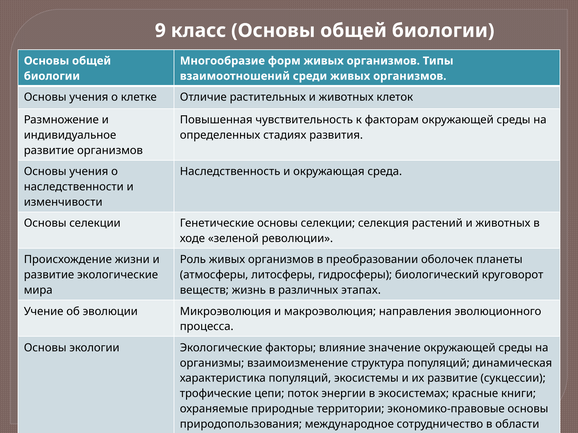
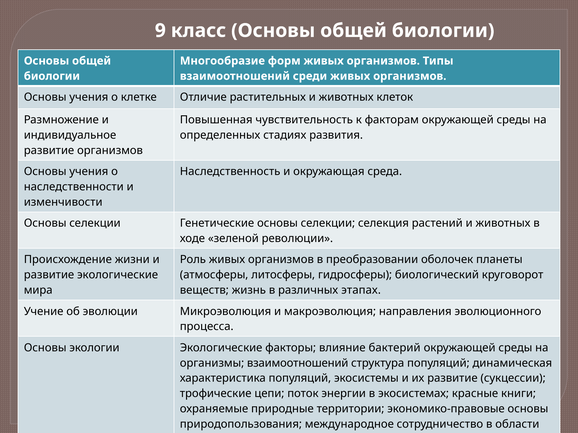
значение: значение -> бактерий
организмы взаимоизменение: взаимоизменение -> взаимоотношений
